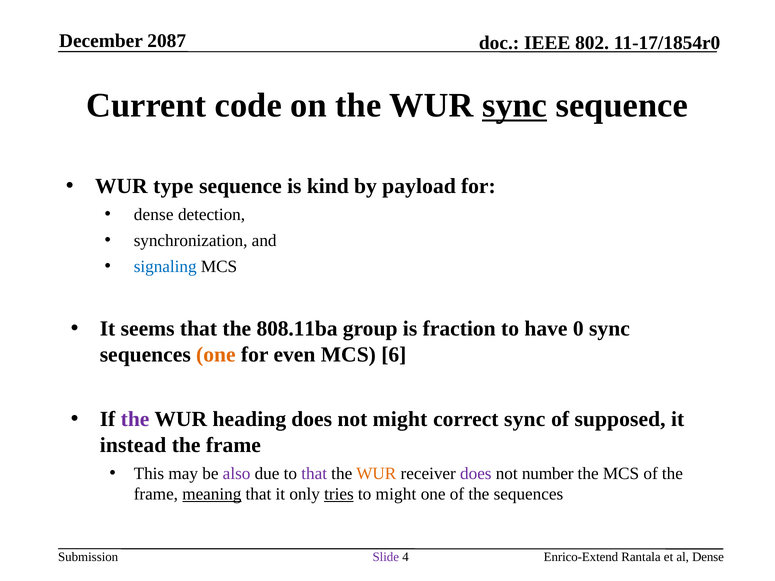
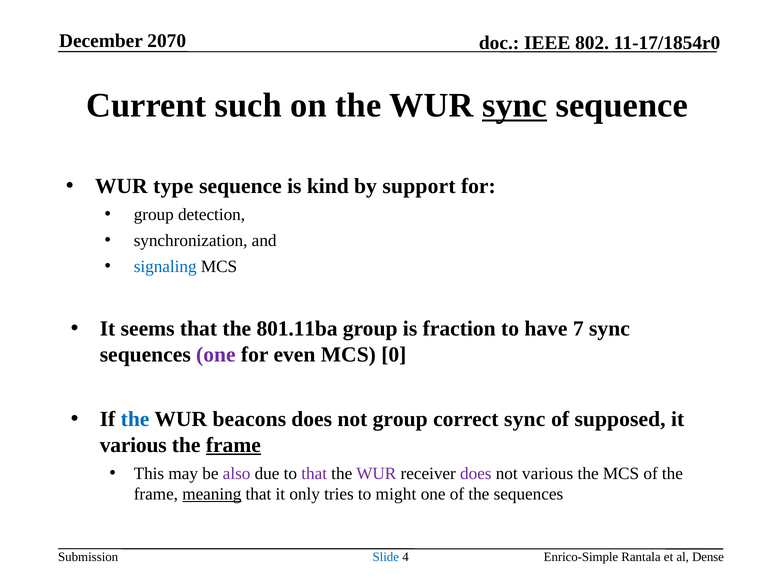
2087: 2087 -> 2070
code: code -> such
payload: payload -> support
dense at (154, 215): dense -> group
808.11ba: 808.11ba -> 801.11ba
0: 0 -> 7
one at (216, 355) colour: orange -> purple
6: 6 -> 0
the at (135, 419) colour: purple -> blue
heading: heading -> beacons
not might: might -> group
instead at (133, 445): instead -> various
frame at (233, 445) underline: none -> present
WUR at (376, 474) colour: orange -> purple
not number: number -> various
tries underline: present -> none
Slide colour: purple -> blue
Enrico-Extend: Enrico-Extend -> Enrico-Simple
